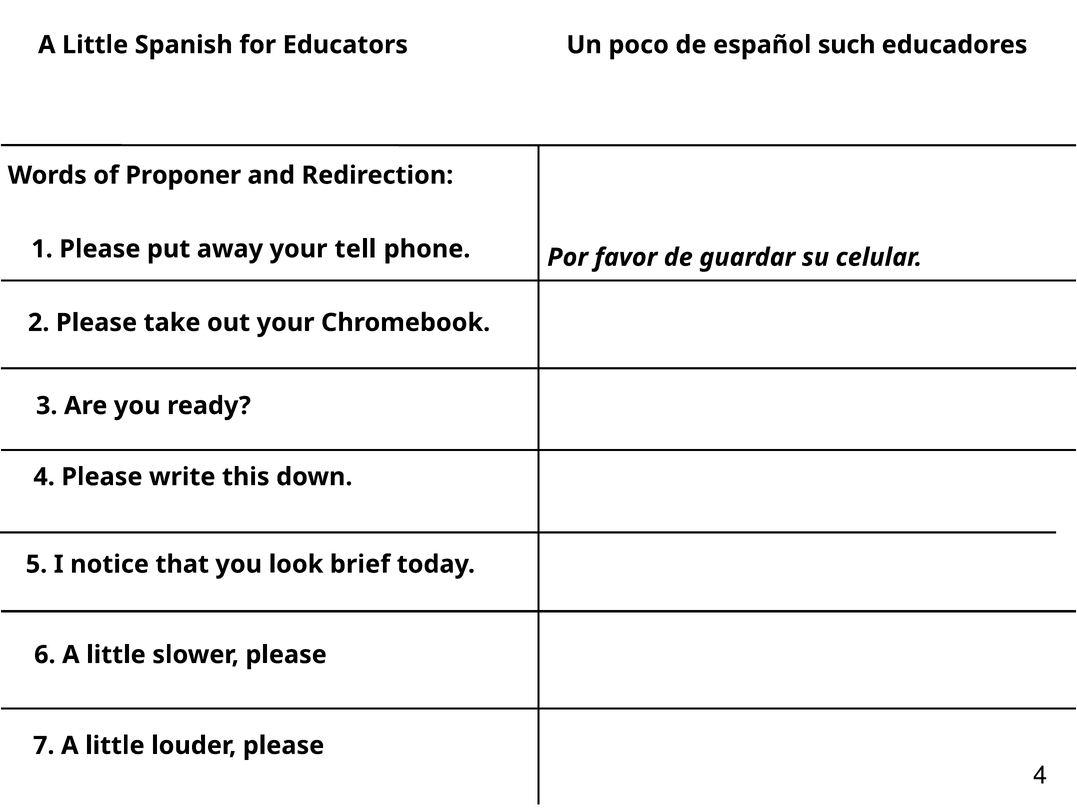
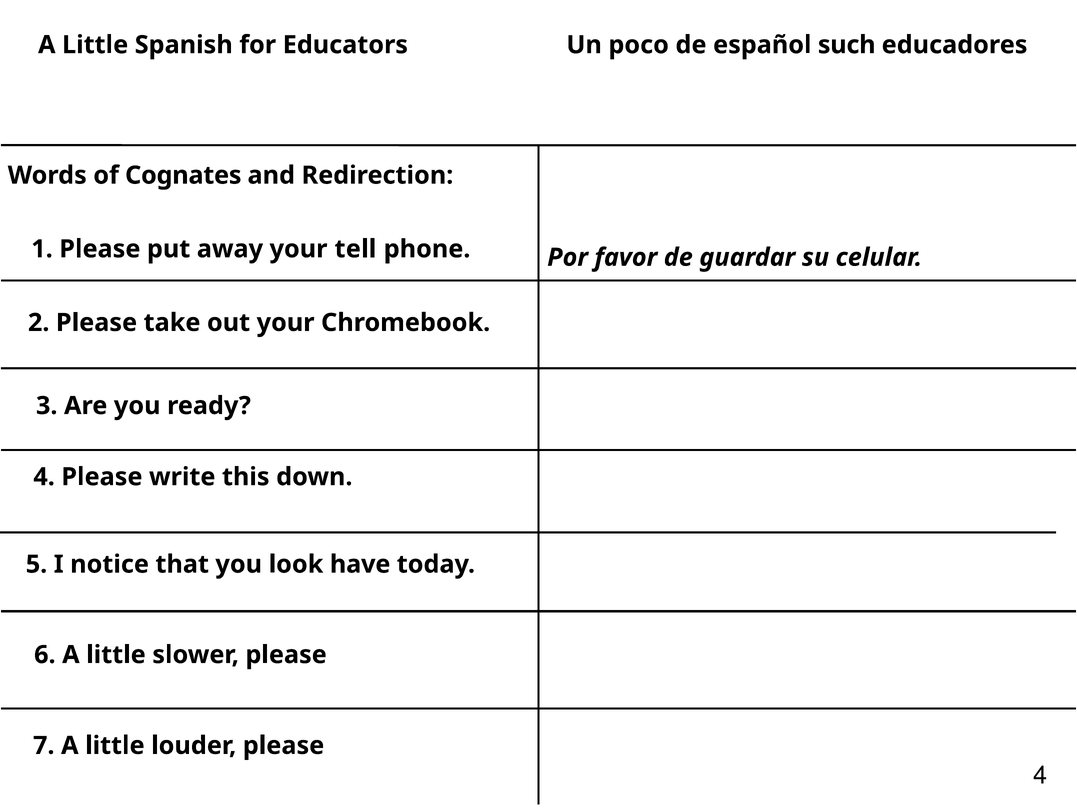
Proponer: Proponer -> Cognates
brief: brief -> have
